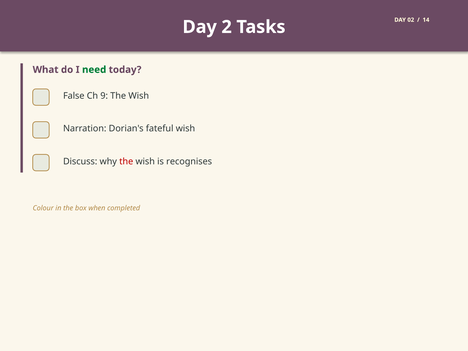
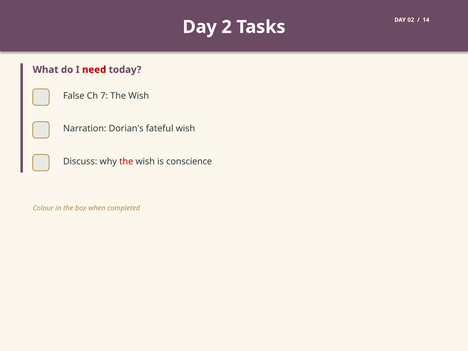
need colour: green -> red
9: 9 -> 7
recognises: recognises -> conscience
